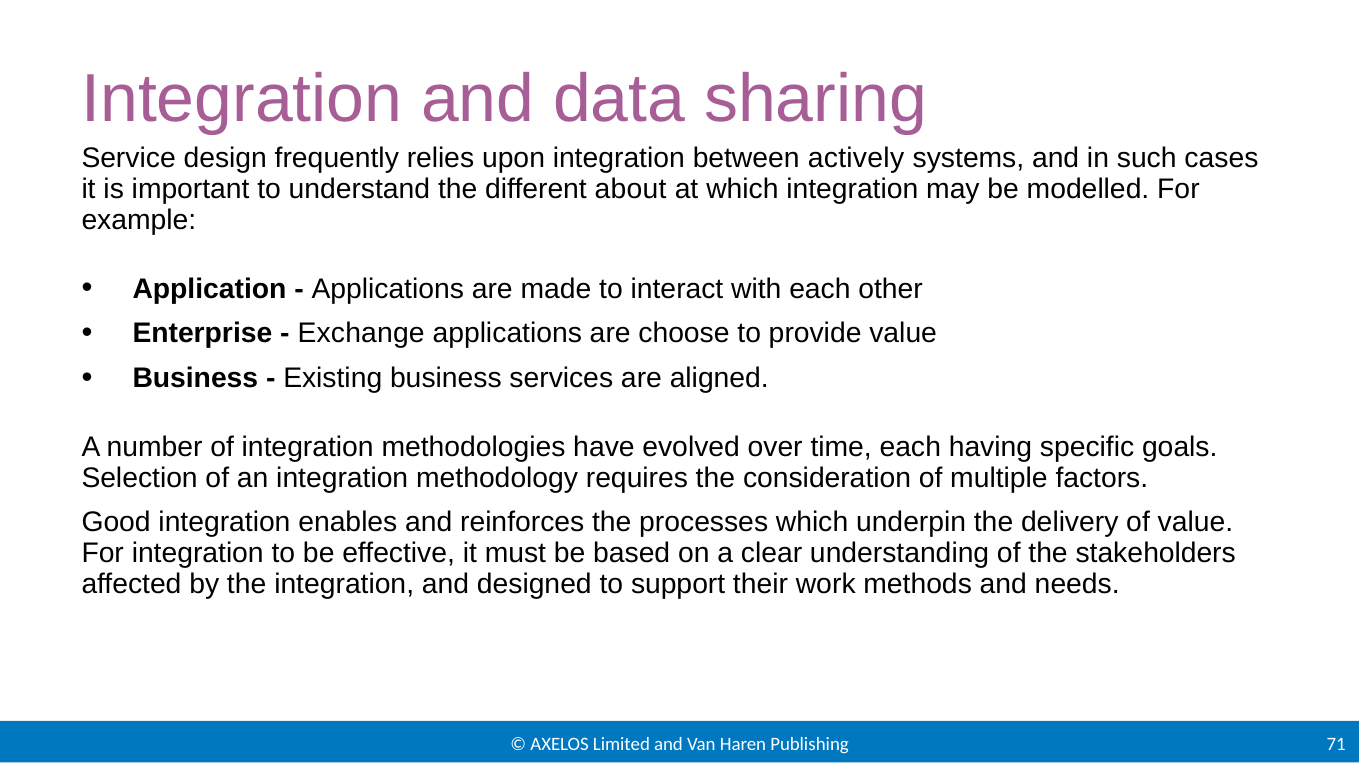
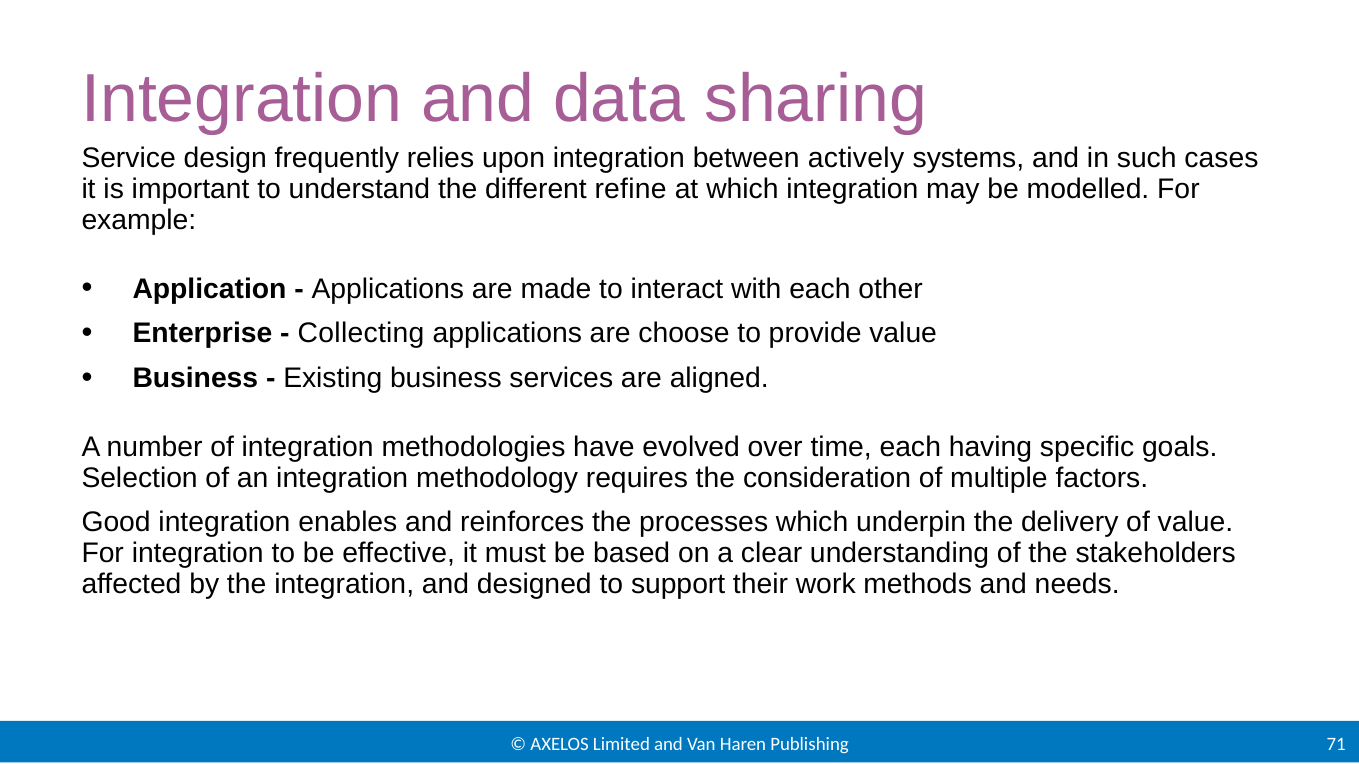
about: about -> refine
Exchange: Exchange -> Collecting
